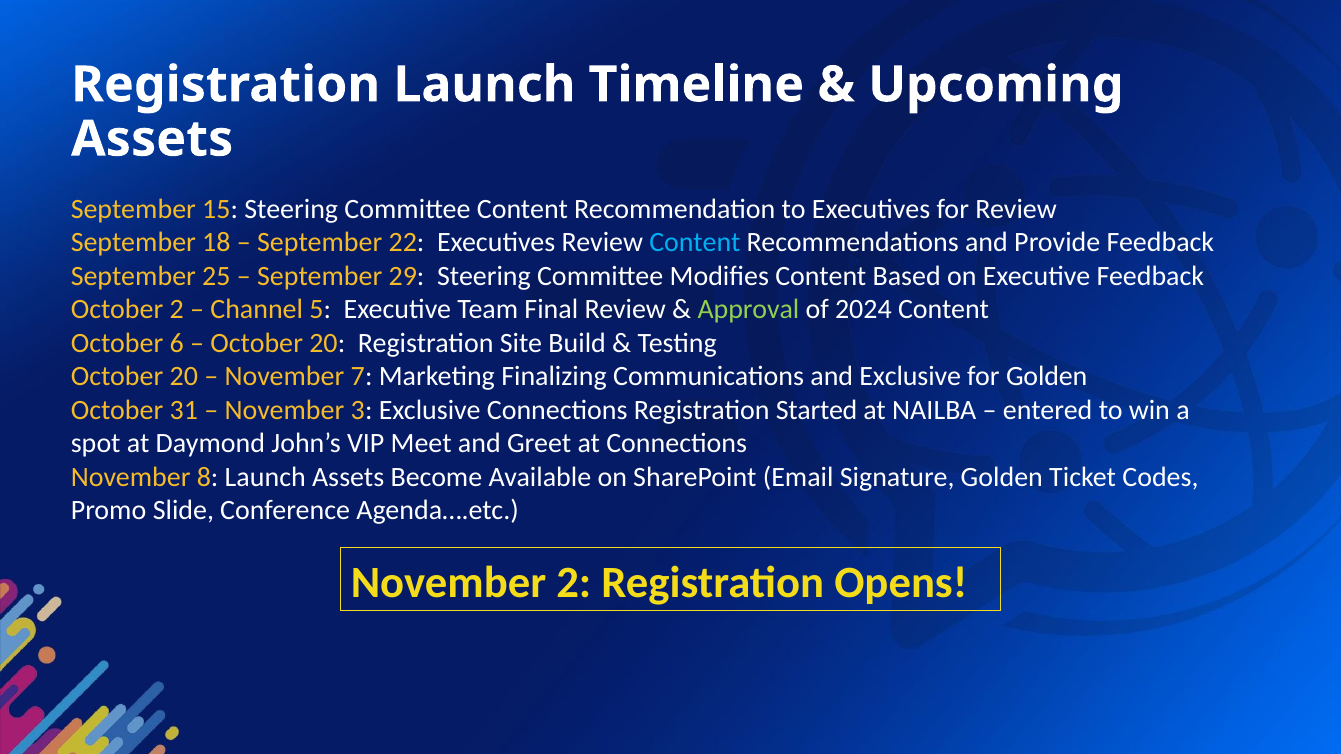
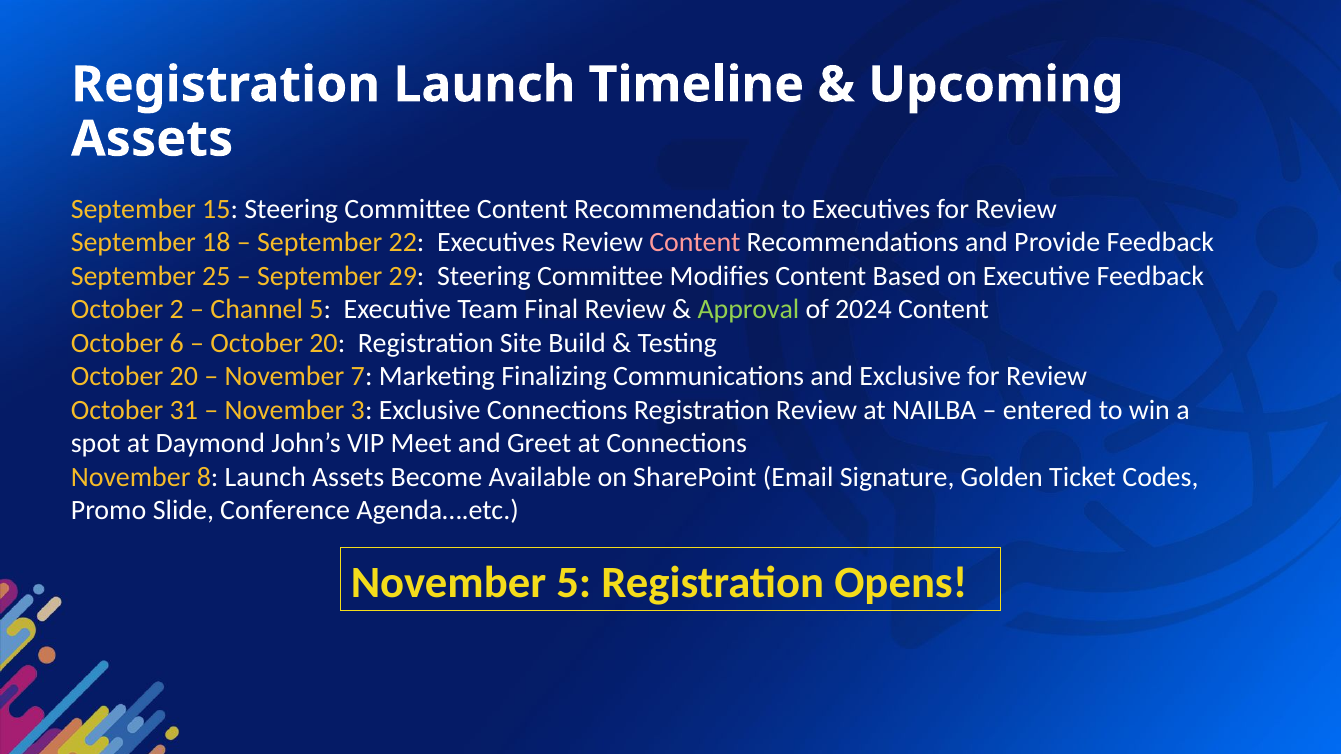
Content at (695, 242) colour: light blue -> pink
Golden at (1047, 377): Golden -> Review
Registration Started: Started -> Review
November 2: 2 -> 5
